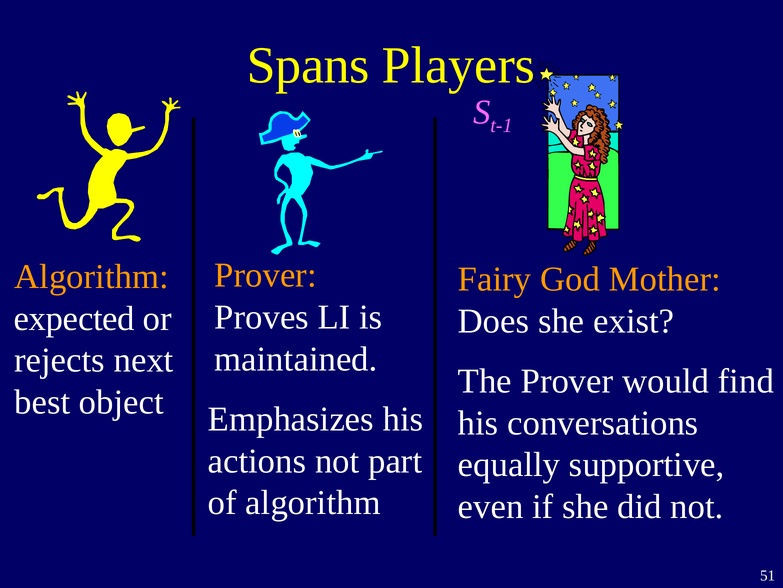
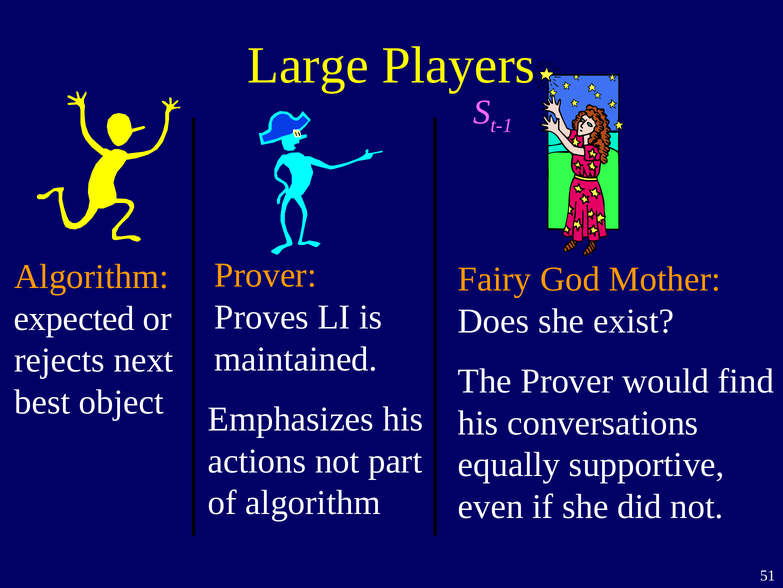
Spans: Spans -> Large
